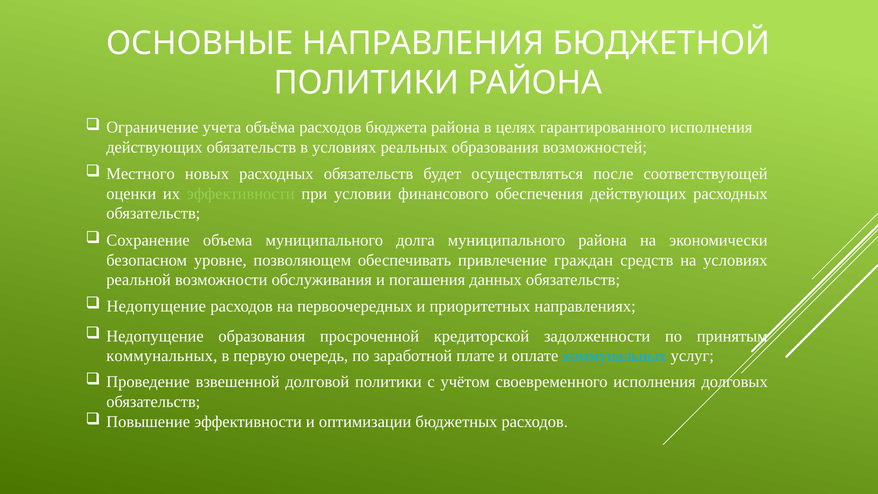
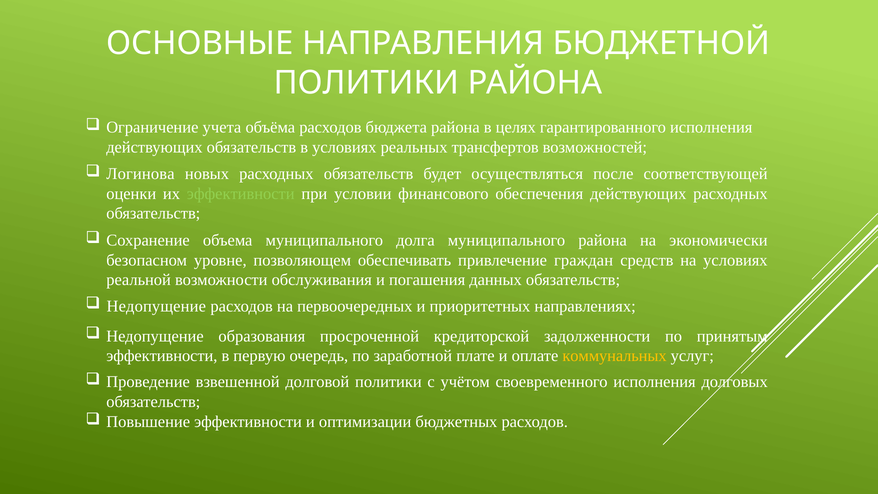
реальных образования: образования -> трансфертов
Местного: Местного -> Логинова
коммунальных at (162, 356): коммунальных -> эффективности
коммунальных at (615, 356) colour: light blue -> yellow
